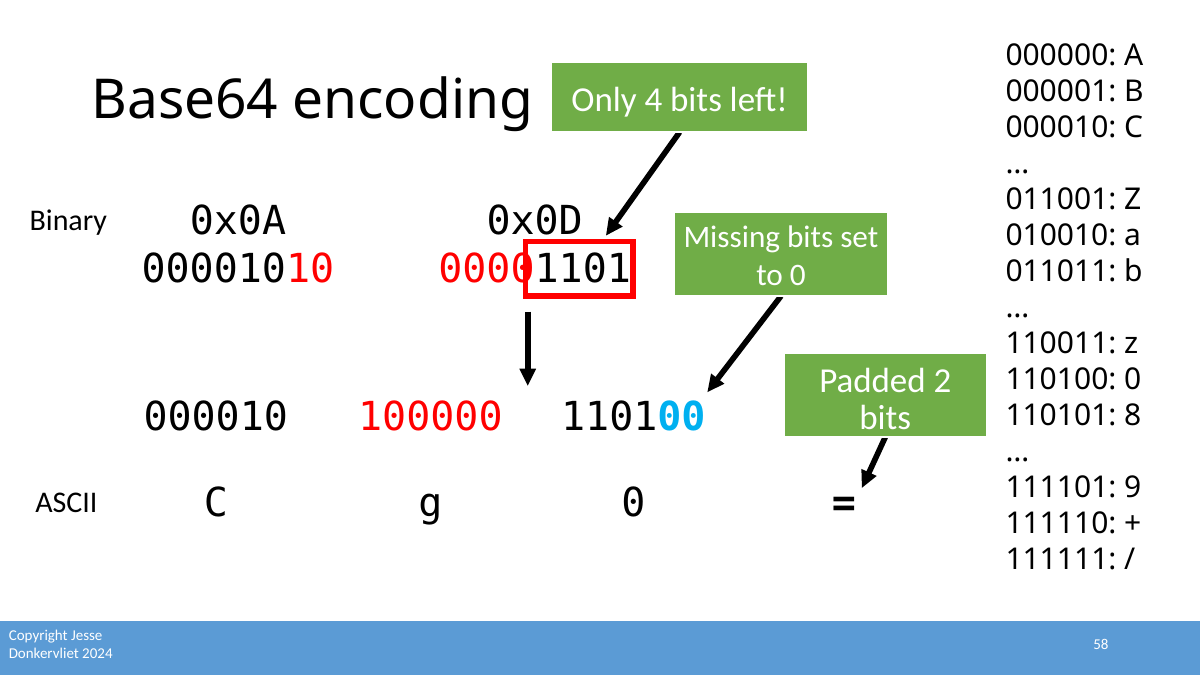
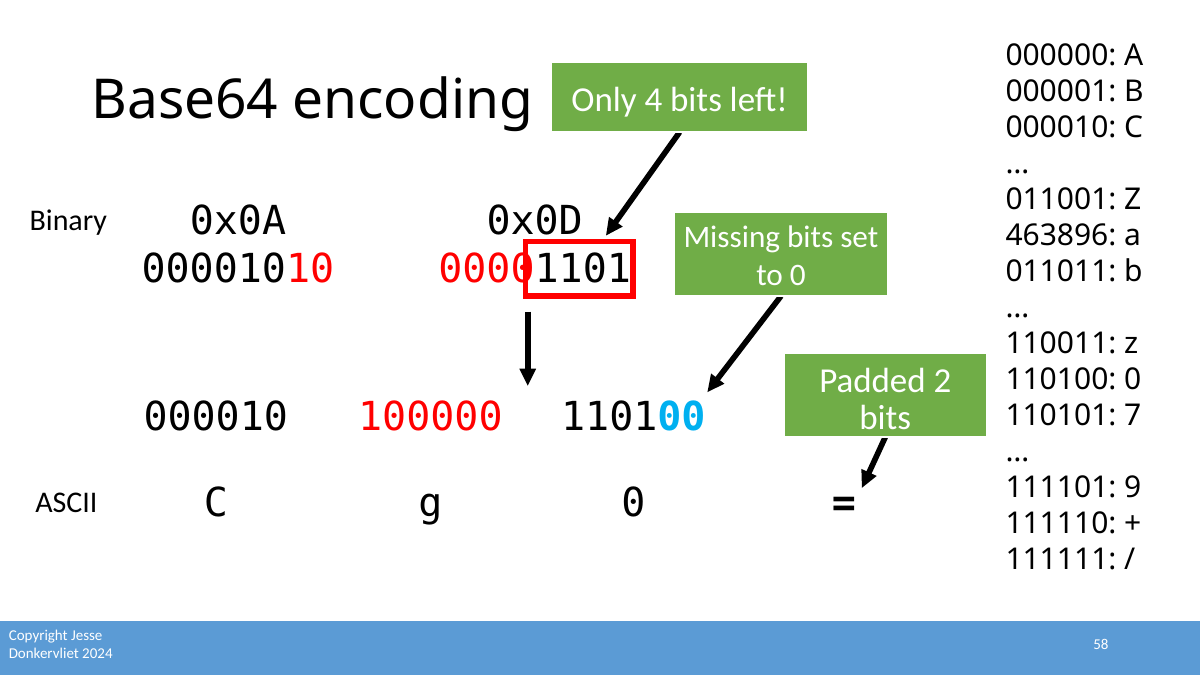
010010: 010010 -> 463896
8: 8 -> 7
